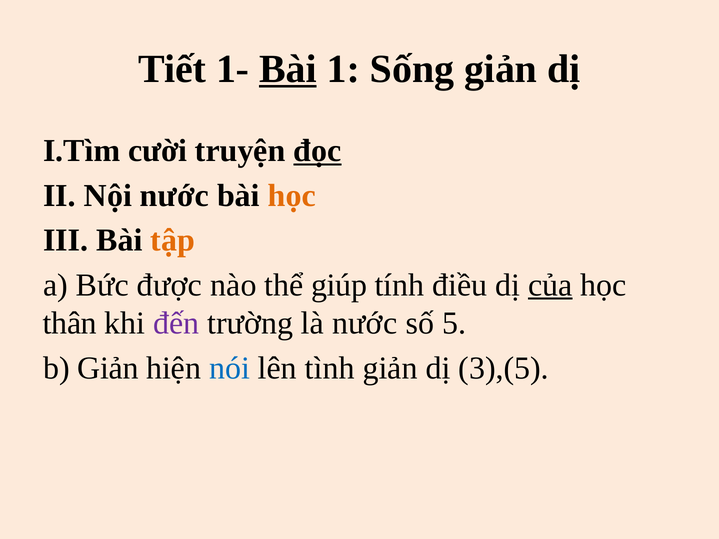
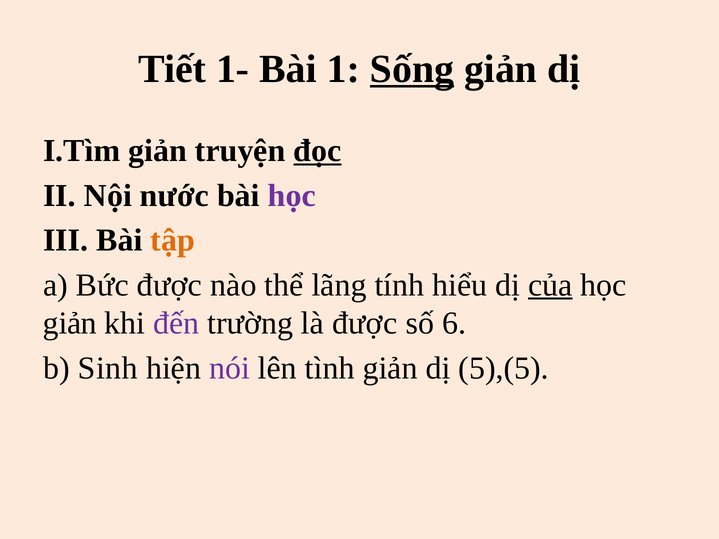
Bài at (288, 69) underline: present -> none
Sống underline: none -> present
I.Tìm cười: cười -> giản
học at (292, 196) colour: orange -> purple
giúp: giúp -> lãng
điều: điều -> hiểu
thân at (70, 323): thân -> giản
là nước: nước -> được
5: 5 -> 6
b Giản: Giản -> Sinh
nói colour: blue -> purple
3),(5: 3),(5 -> 5),(5
